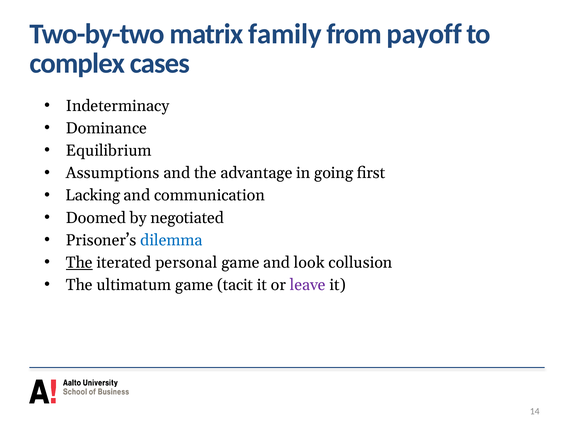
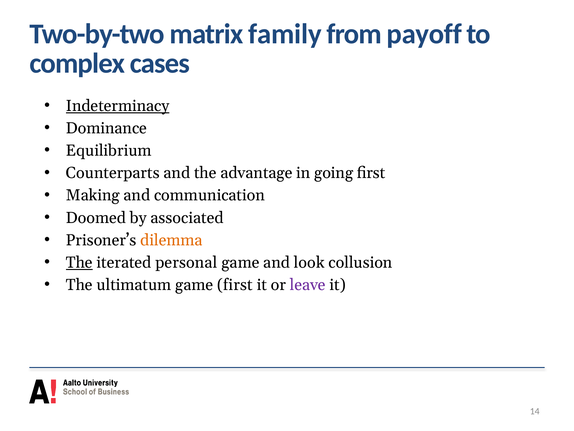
Indeterminacy underline: none -> present
Assumptions: Assumptions -> Counterparts
Lacking: Lacking -> Making
negotiated: negotiated -> associated
dilemma colour: blue -> orange
game tacit: tacit -> first
